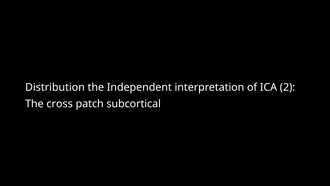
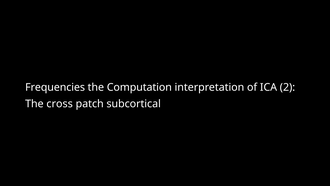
Distribution: Distribution -> Frequencies
Independent: Independent -> Computation
